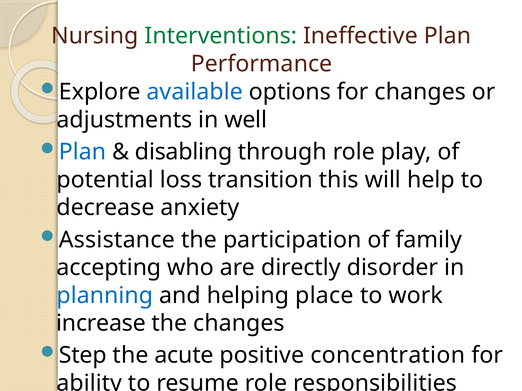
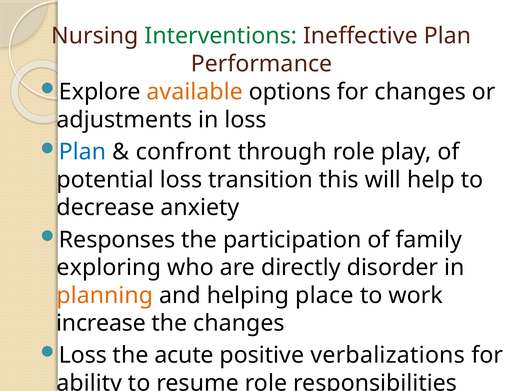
available colour: blue -> orange
in well: well -> loss
disabling: disabling -> confront
Assistance: Assistance -> Responses
accepting: accepting -> exploring
planning colour: blue -> orange
Step at (83, 356): Step -> Loss
concentration: concentration -> verbalizations
